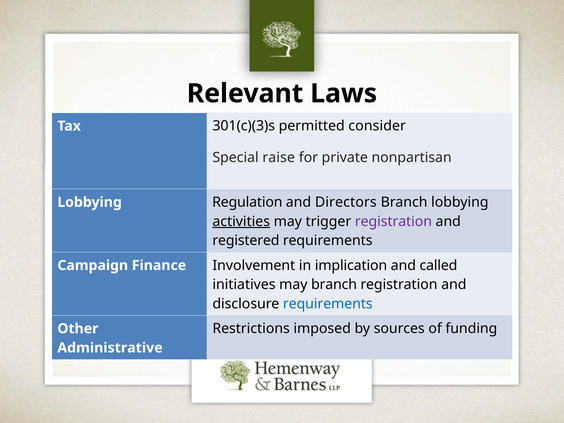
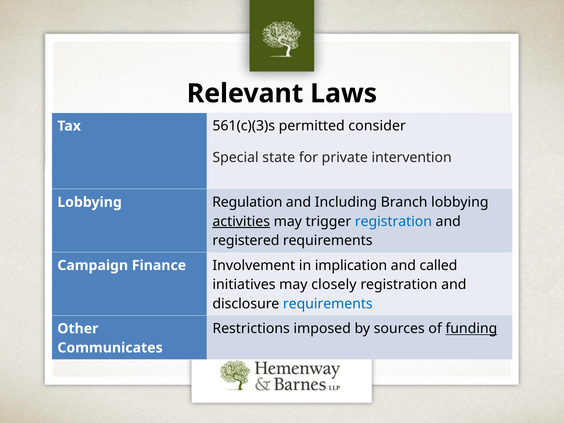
301(c)(3)s: 301(c)(3)s -> 561(c)(3)s
raise: raise -> state
nonpartisan: nonpartisan -> intervention
Directors: Directors -> Including
registration at (393, 221) colour: purple -> blue
may branch: branch -> closely
funding underline: none -> present
Administrative: Administrative -> Communicates
